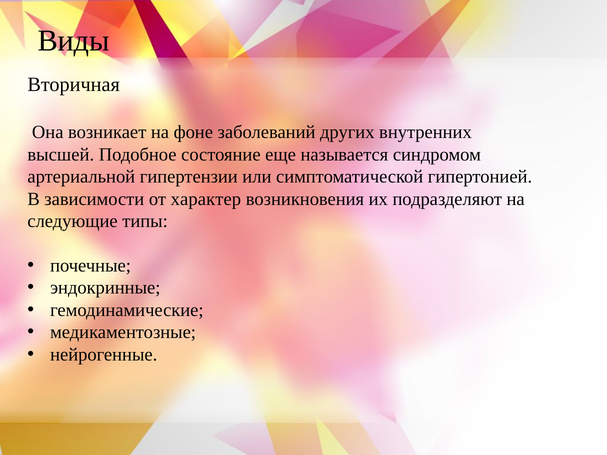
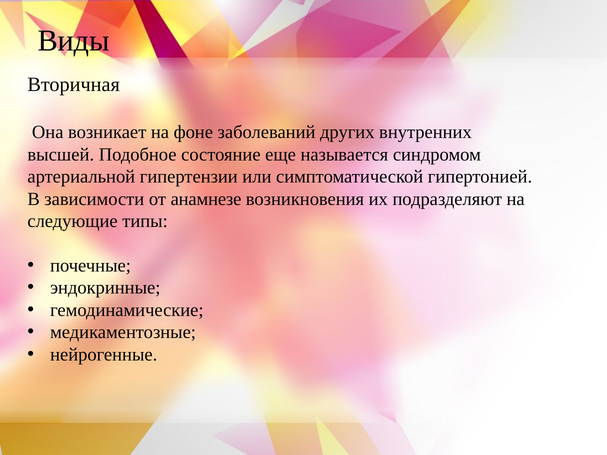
характер: характер -> анамнезе
